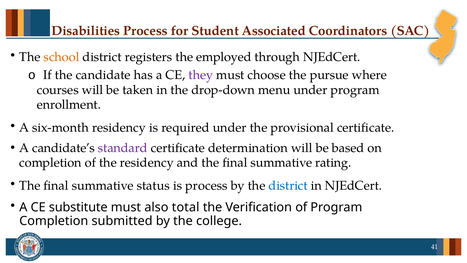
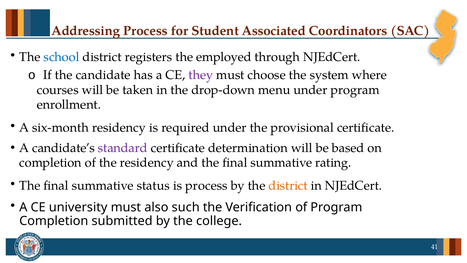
Disabilities: Disabilities -> Addressing
school colour: orange -> blue
pursue: pursue -> system
district at (288, 186) colour: blue -> orange
substitute: substitute -> university
total: total -> such
